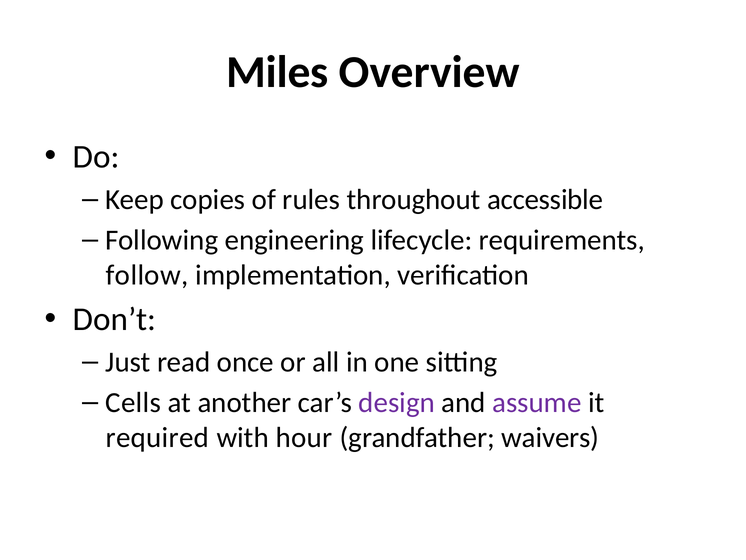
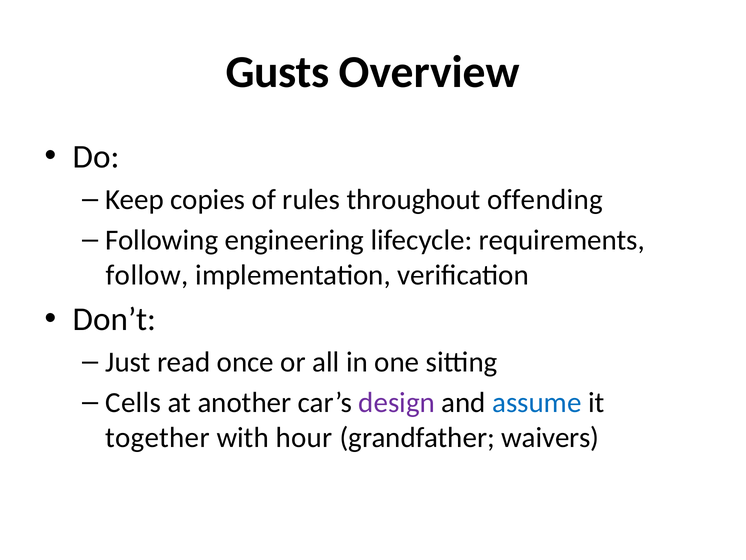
Miles: Miles -> Gusts
accessible: accessible -> offending
assume colour: purple -> blue
required: required -> together
